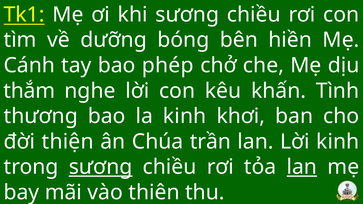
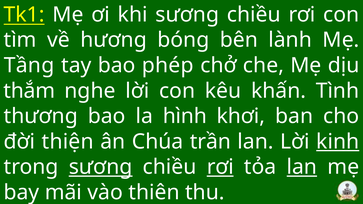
dưỡng: dưỡng -> hương
hiền: hiền -> lành
Cánh: Cánh -> Tầng
la kinh: kinh -> hình
kinh at (338, 142) underline: none -> present
rơi at (220, 167) underline: none -> present
